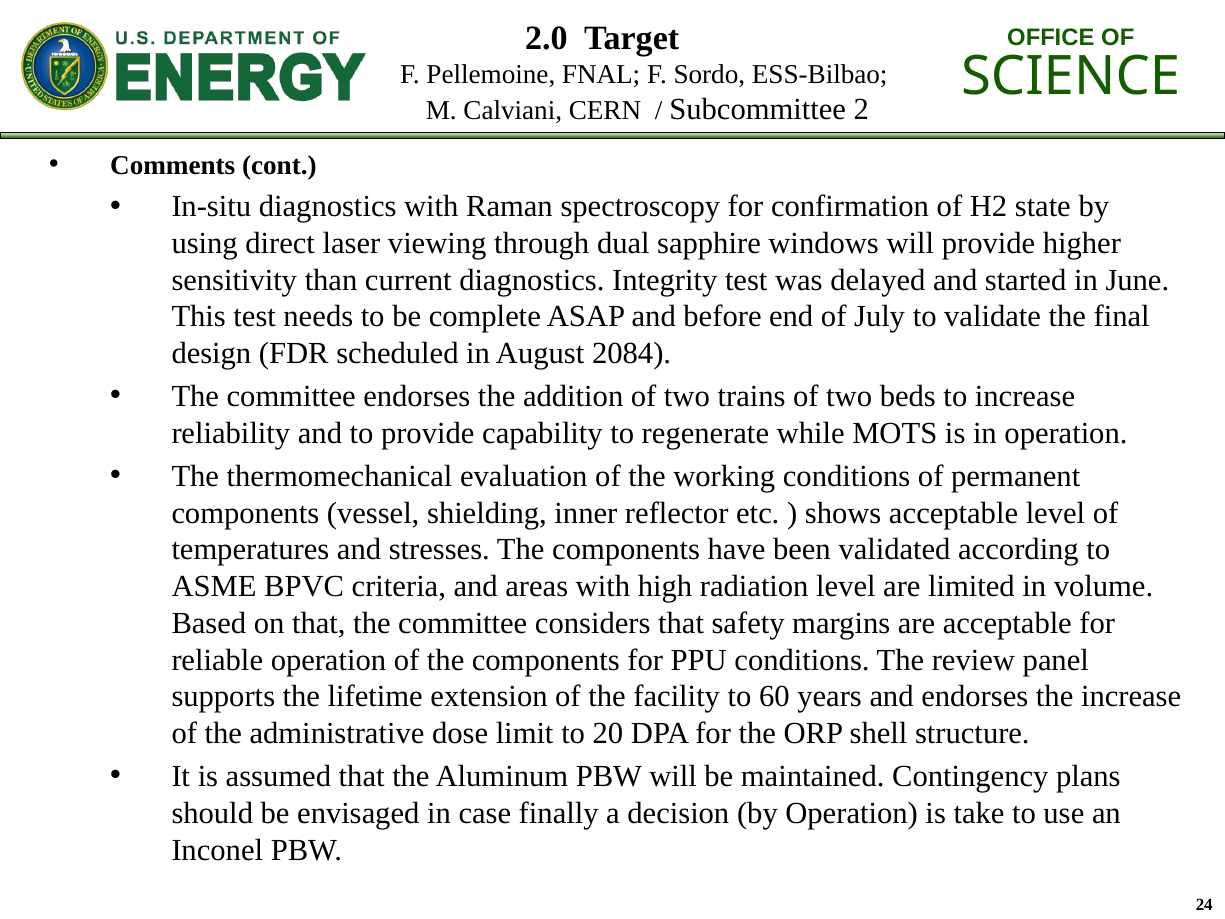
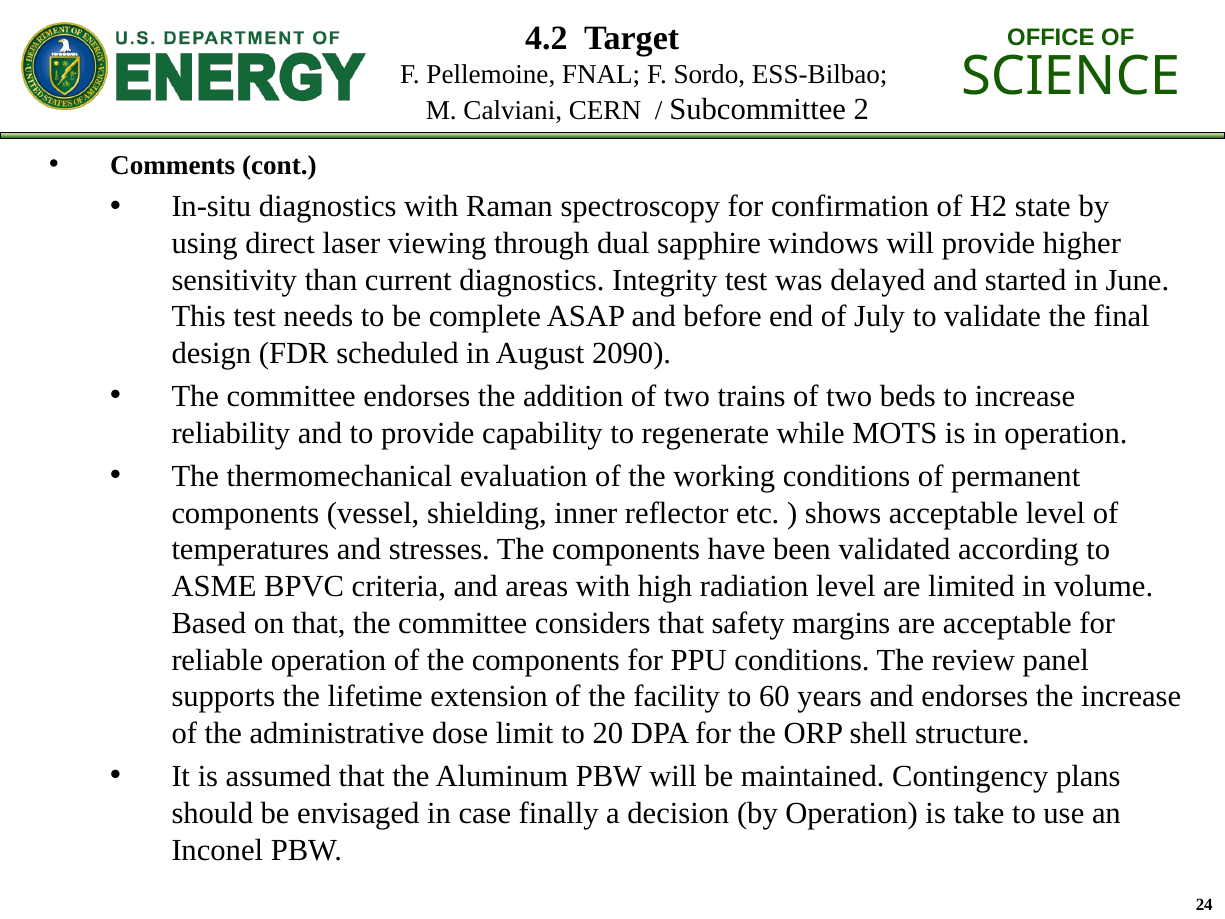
2.0: 2.0 -> 4.2
2084: 2084 -> 2090
